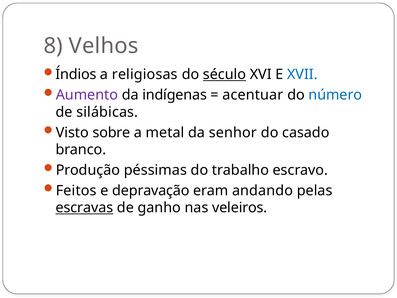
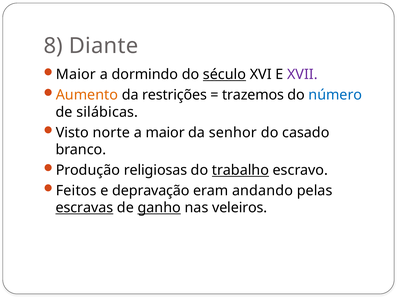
Velhos: Velhos -> Diante
Índios at (76, 74): Índios -> Maior
religiosas: religiosas -> dormindo
XVII colour: blue -> purple
Aumento colour: purple -> orange
indígenas: indígenas -> restrições
acentuar: acentuar -> trazemos
sobre: sobre -> norte
a metal: metal -> maior
péssimas: péssimas -> religiosas
trabalho underline: none -> present
ganho underline: none -> present
